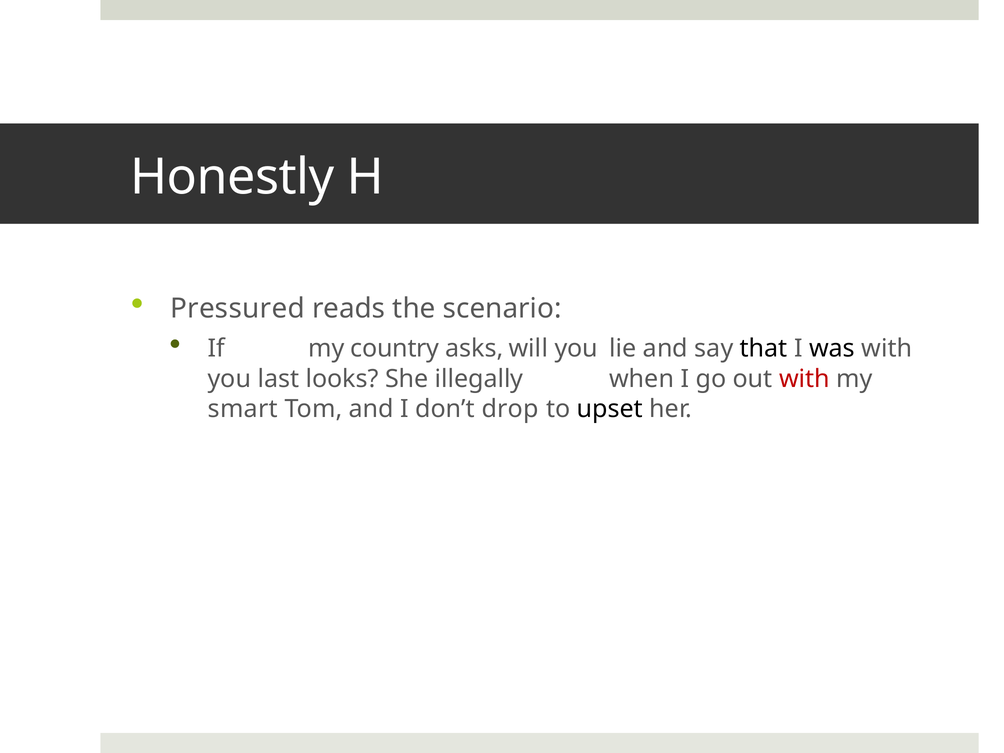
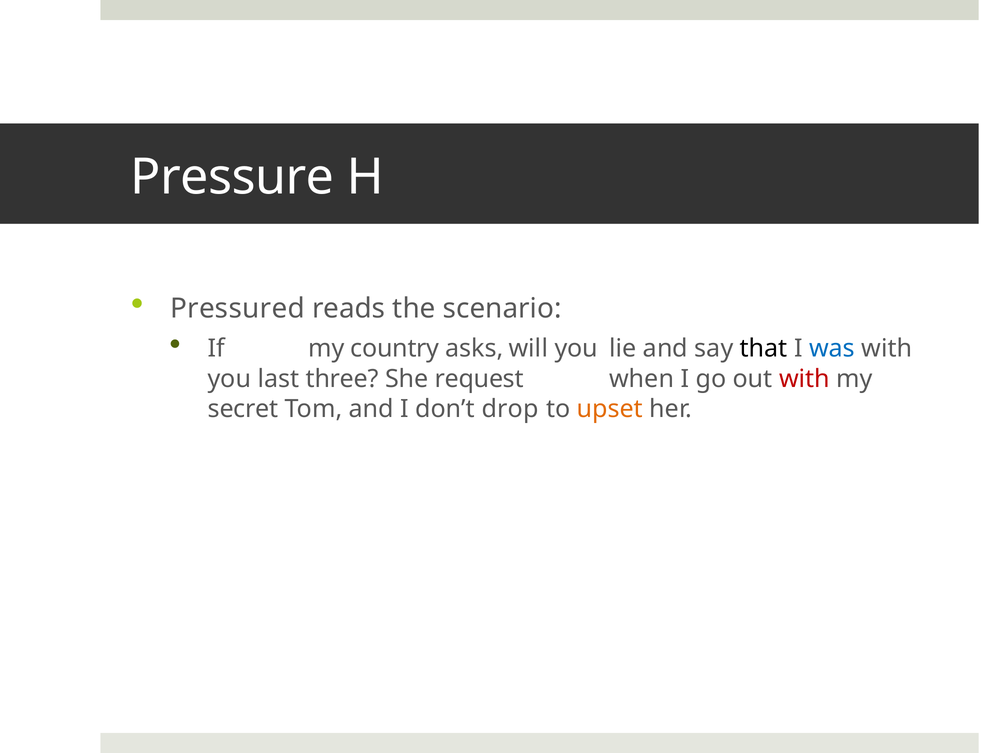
Honestly: Honestly -> Pressure
was colour: black -> blue
looks: looks -> three
illegally: illegally -> request
smart: smart -> secret
upset colour: black -> orange
